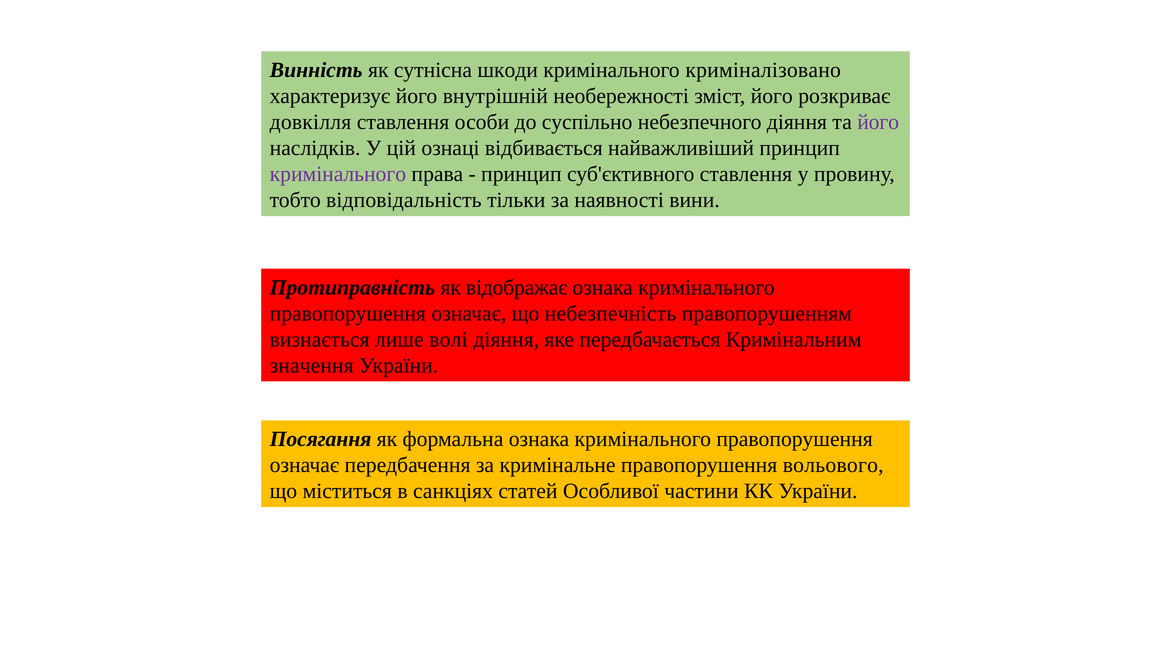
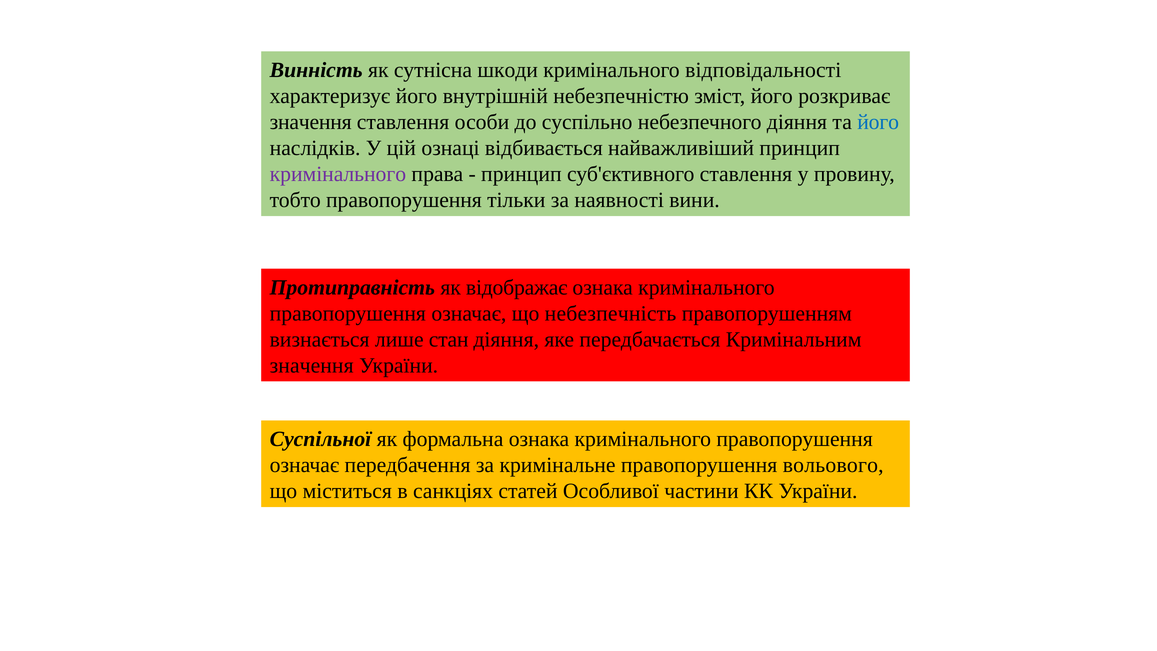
криміналізовано: криміналізовано -> відповідальності
необережності: необережності -> небезпечністю
довкілля at (310, 122): довкілля -> значення
його at (878, 122) colour: purple -> blue
тобто відповідальність: відповідальність -> правопорушення
волі: волі -> стан
Посягання: Посягання -> Суспільної
